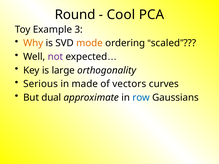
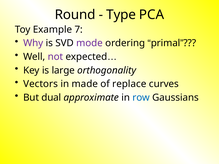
Cool: Cool -> Type
3: 3 -> 7
Why colour: orange -> purple
mode colour: orange -> purple
scaled: scaled -> primal
Serious: Serious -> Vectors
vectors: vectors -> replace
